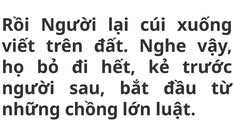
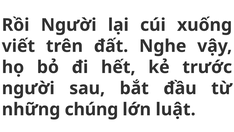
chồng: chồng -> chúng
